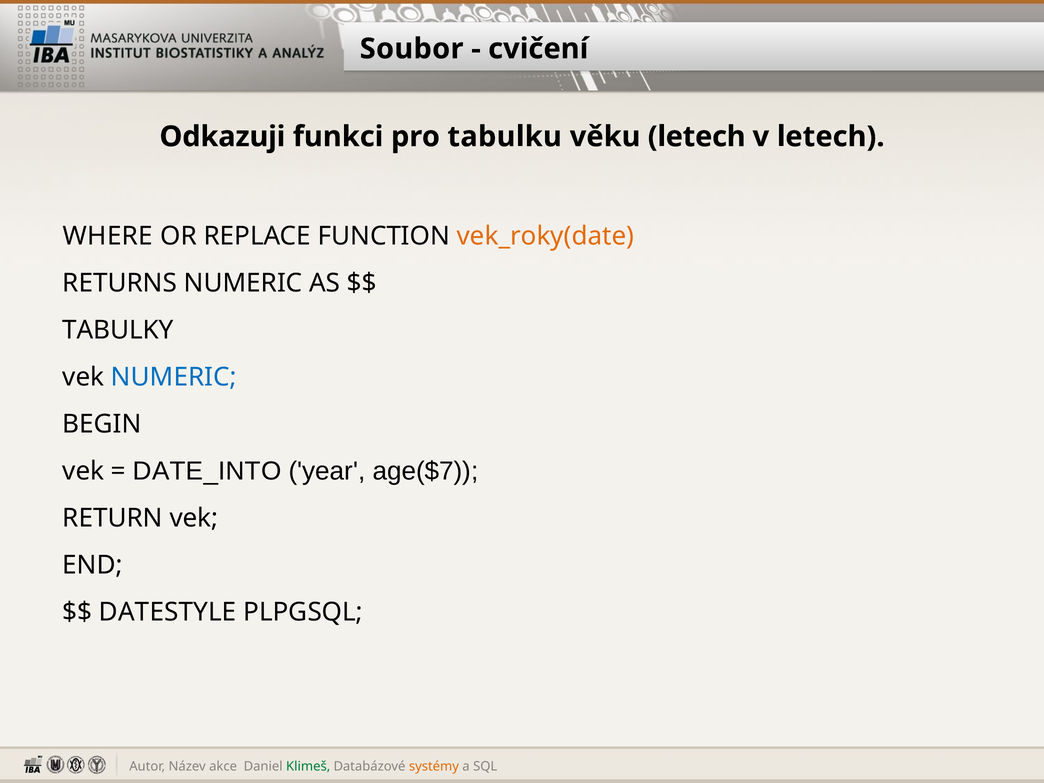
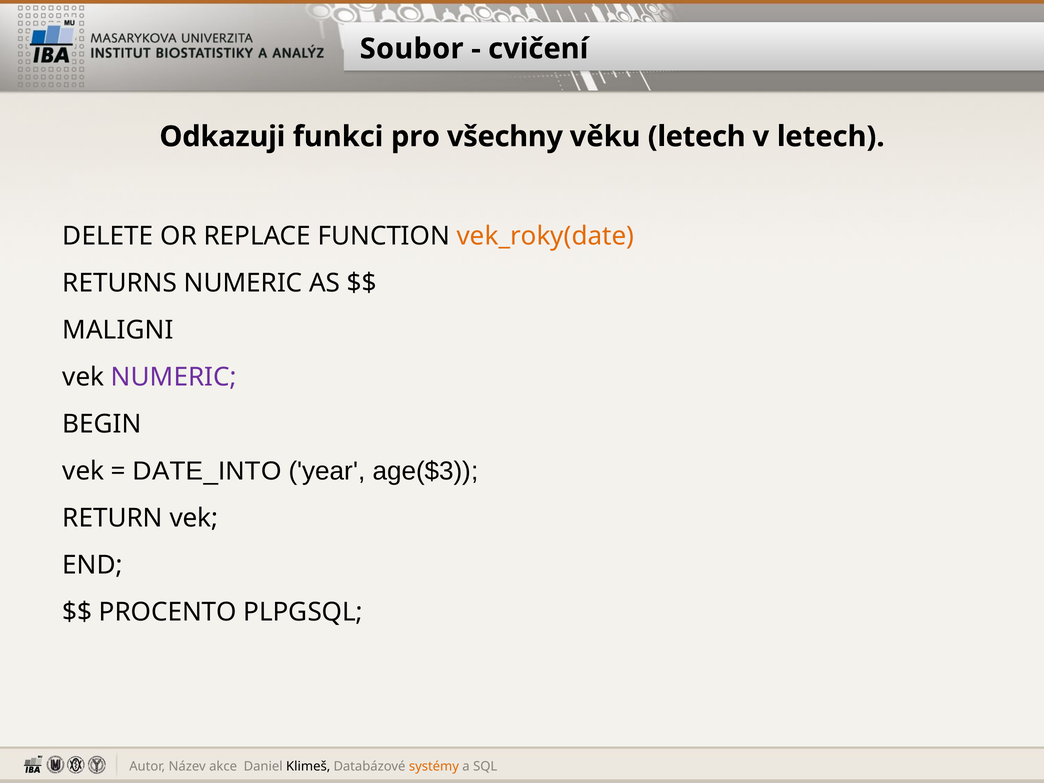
tabulku: tabulku -> všechny
WHERE: WHERE -> DELETE
TABULKY: TABULKY -> MALIGNI
NUMERIC at (174, 377) colour: blue -> purple
age($7: age($7 -> age($3
DATESTYLE: DATESTYLE -> PROCENTO
Klimeš colour: green -> black
